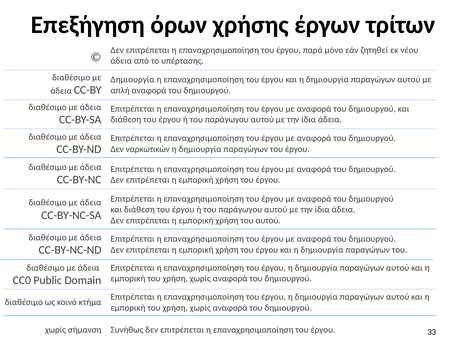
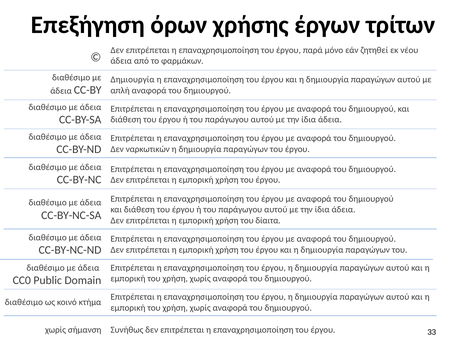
υπέρτασης: υπέρτασης -> φαρμάκων
του αυτού: αυτού -> δίαιτα
